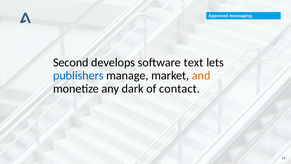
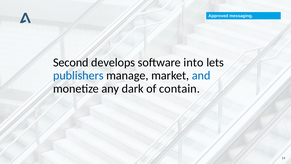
text: text -> into
and colour: orange -> blue
contact: contact -> contain
